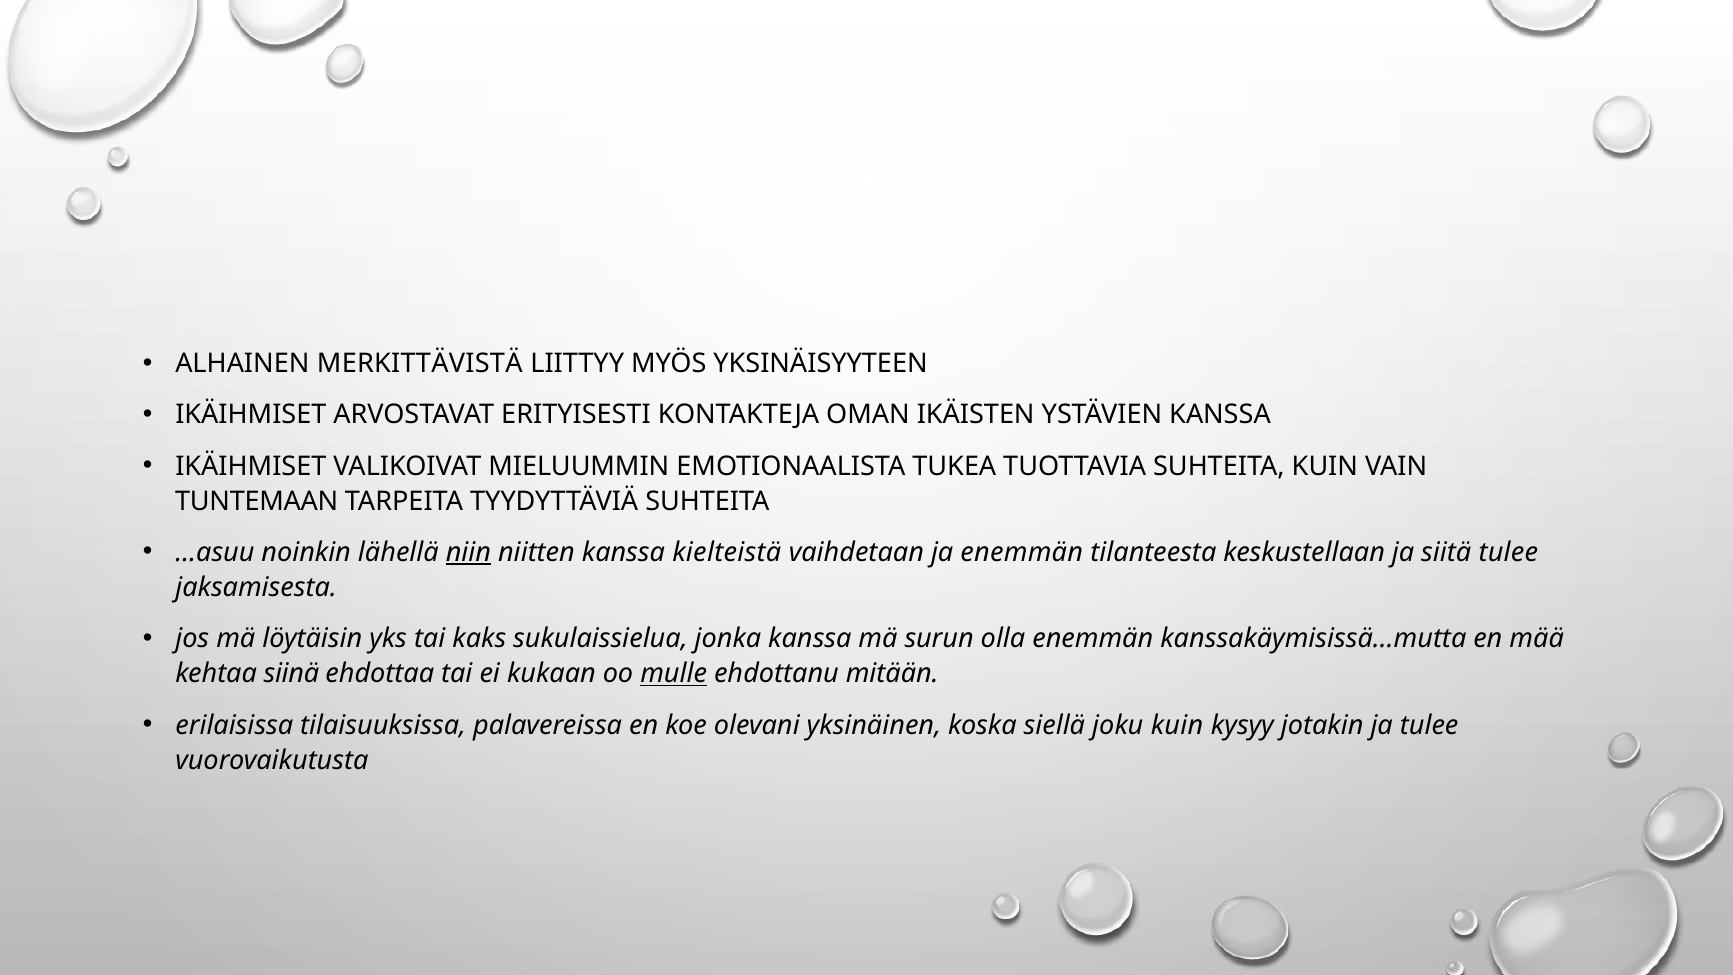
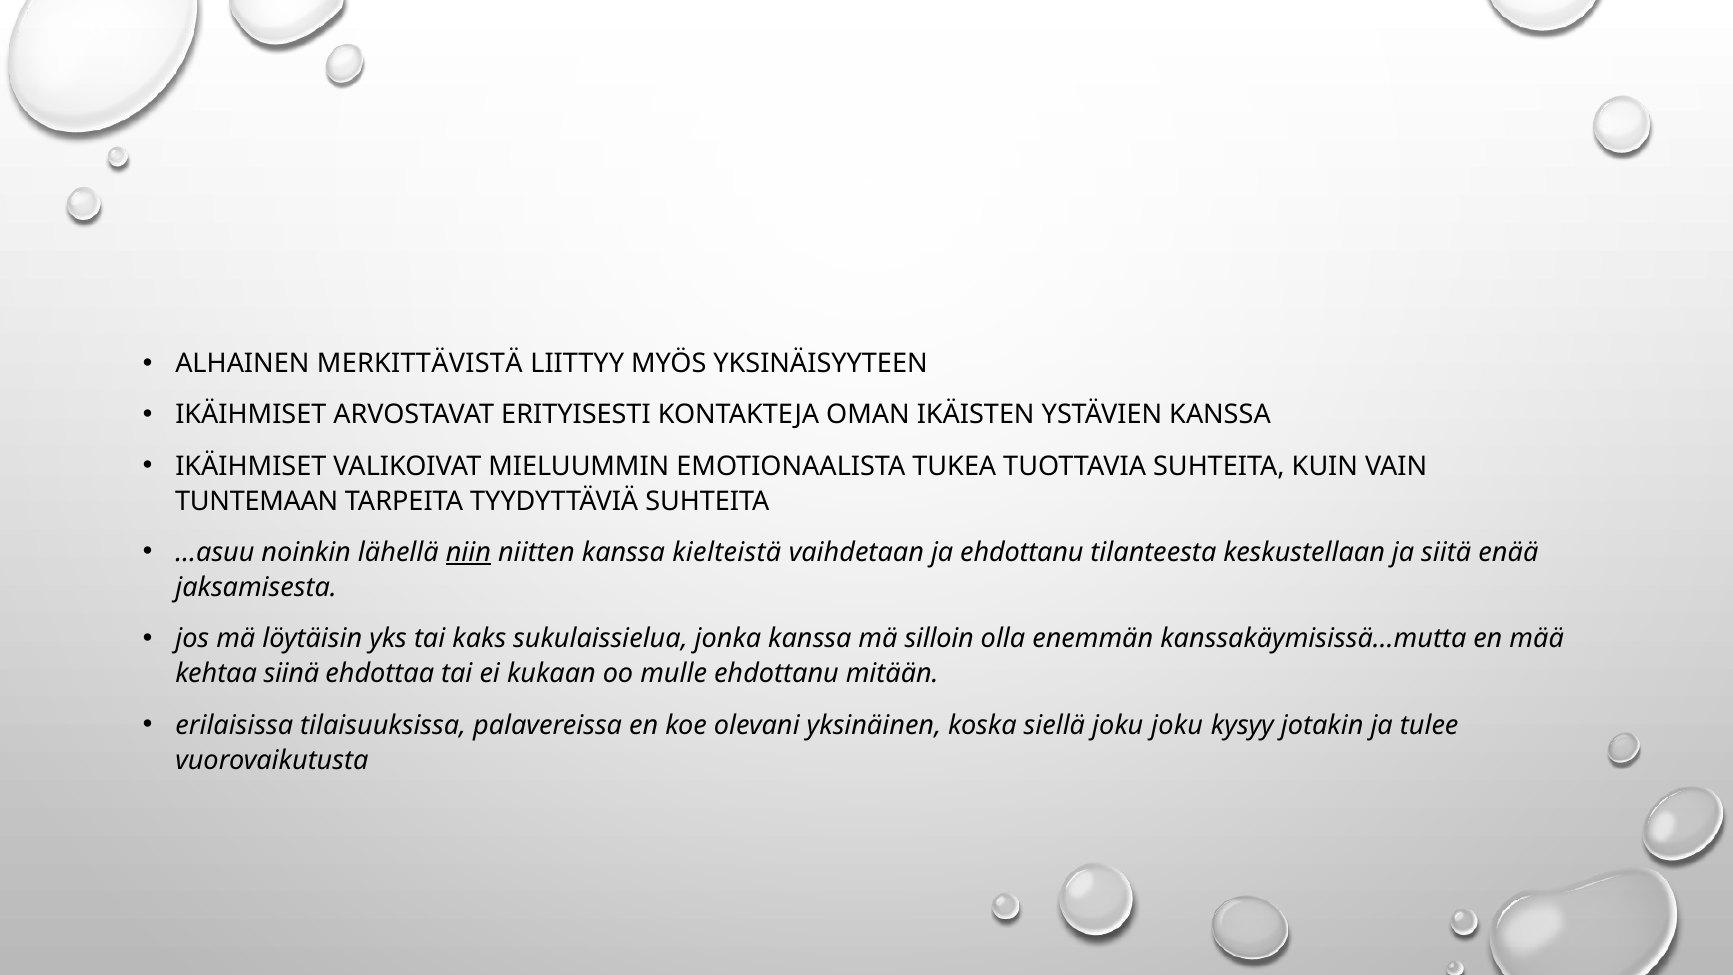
ja enemmän: enemmän -> ehdottanu
siitä tulee: tulee -> enää
surun: surun -> silloin
mulle underline: present -> none
joku kuin: kuin -> joku
